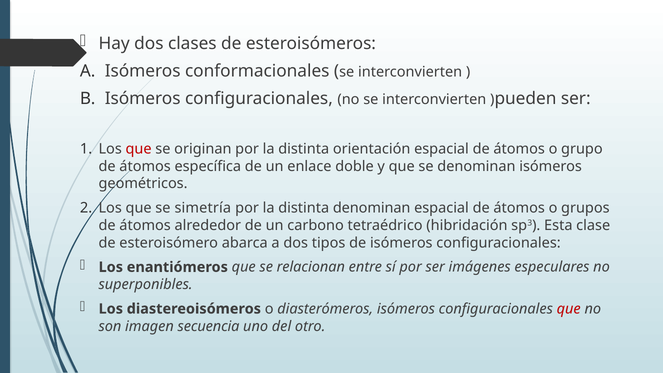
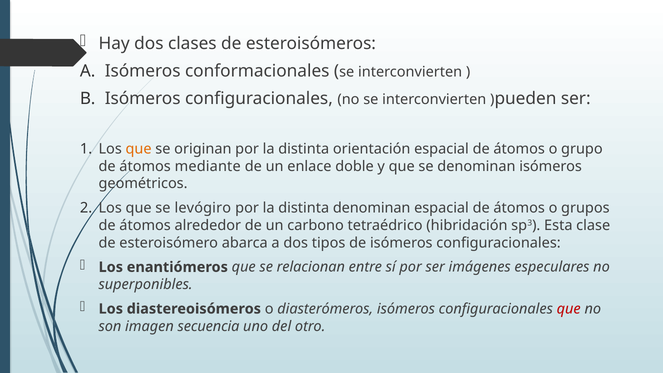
que at (139, 149) colour: red -> orange
específica: específica -> mediante
simetría: simetría -> levógiro
